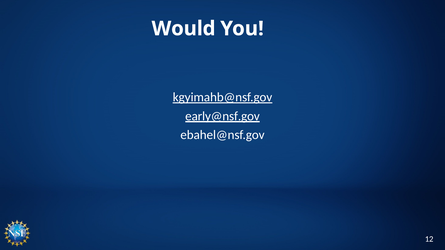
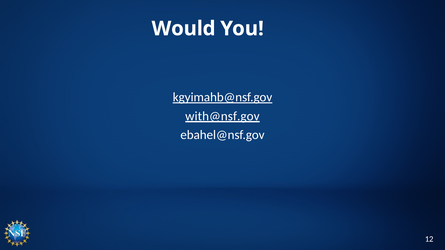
early@nsf.gov: early@nsf.gov -> with@nsf.gov
